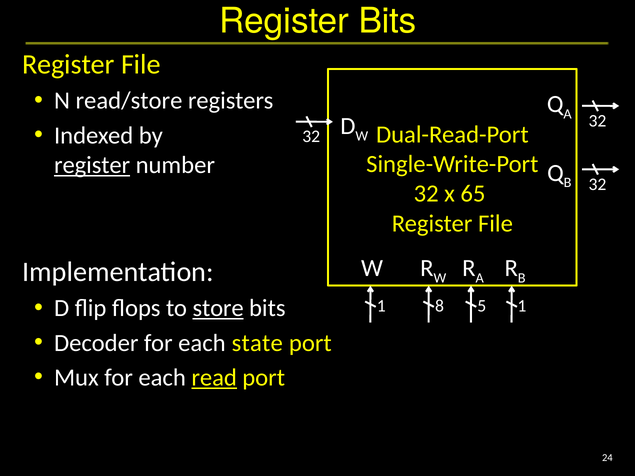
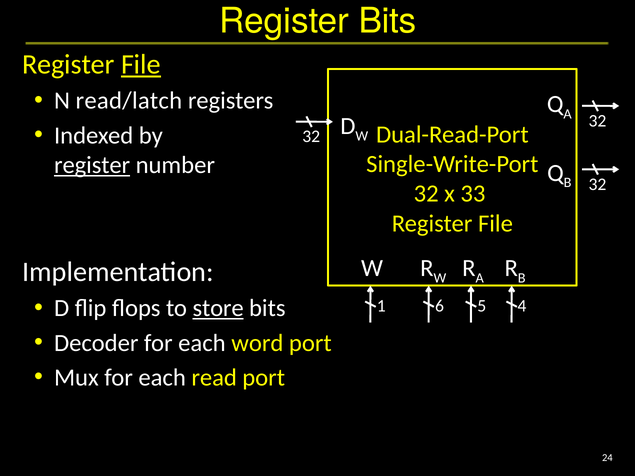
File at (141, 64) underline: none -> present
read/store: read/store -> read/latch
65: 65 -> 33
8: 8 -> 6
5 1: 1 -> 4
state: state -> word
read underline: present -> none
